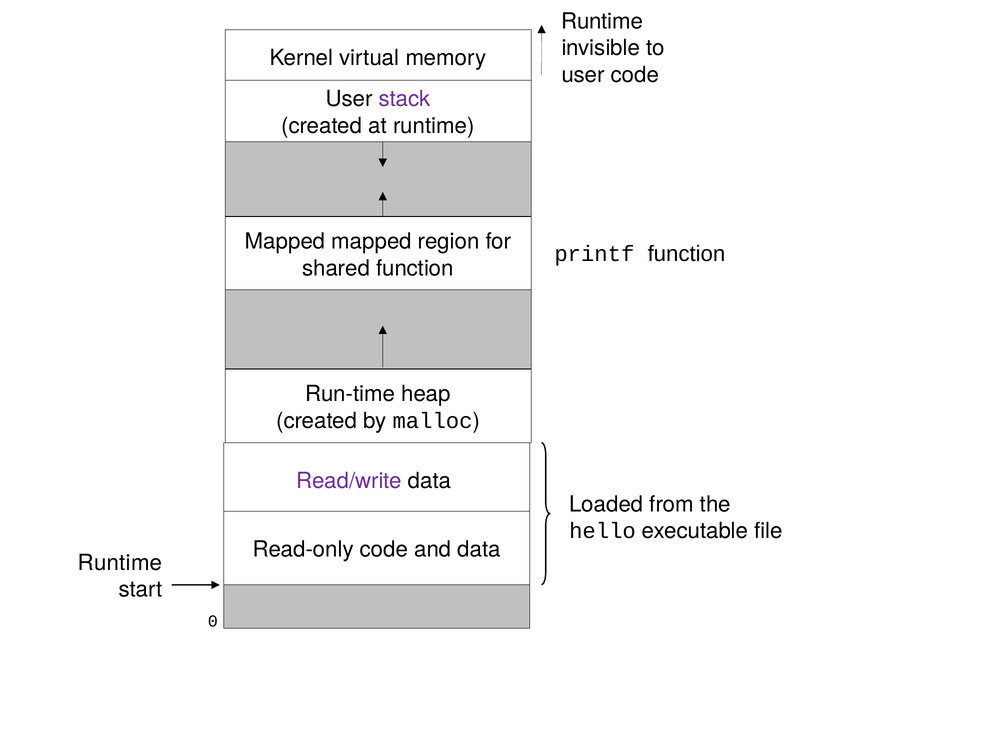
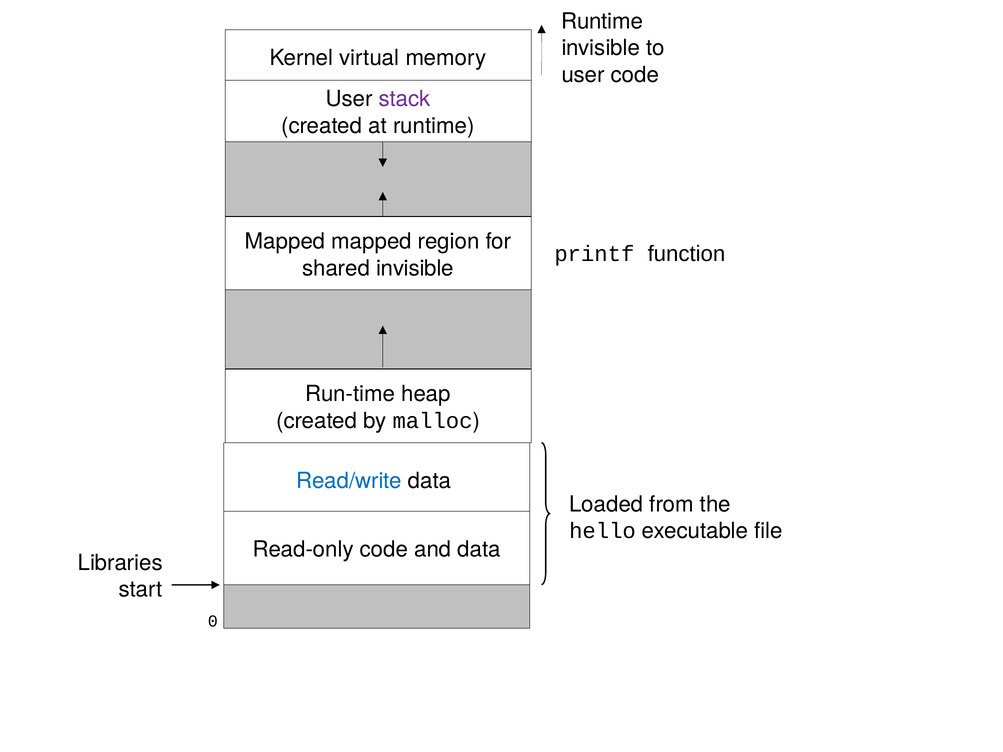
shared function: function -> invisible
Read/write colour: purple -> blue
Runtime at (120, 563): Runtime -> Libraries
